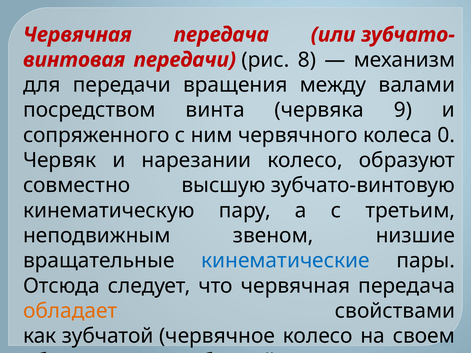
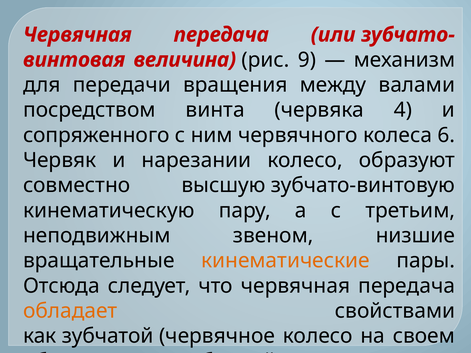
передачи at (185, 60): передачи -> величина
8: 8 -> 9
9: 9 -> 4
0: 0 -> 6
кинематические colour: blue -> orange
